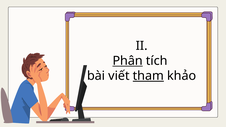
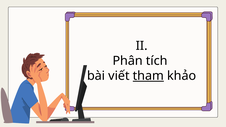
Phân underline: present -> none
